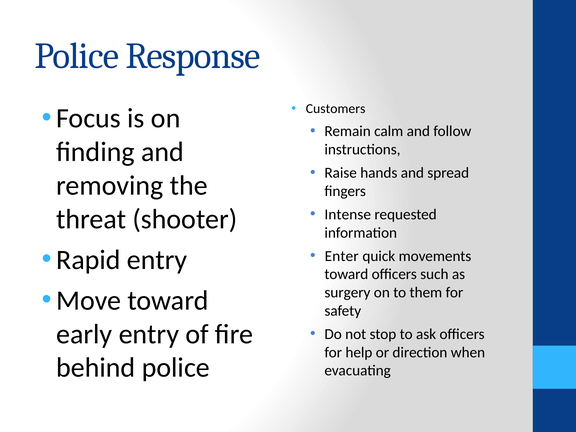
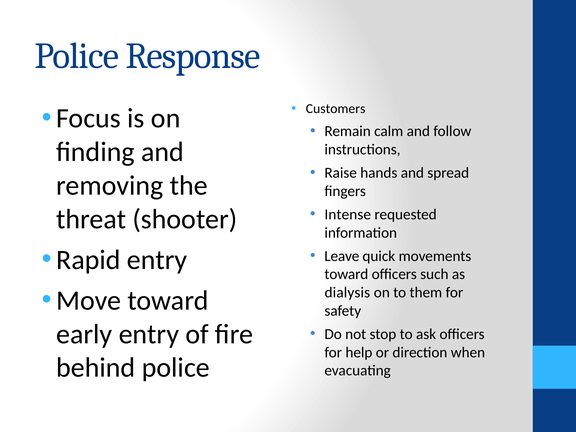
Enter: Enter -> Leave
surgery: surgery -> dialysis
